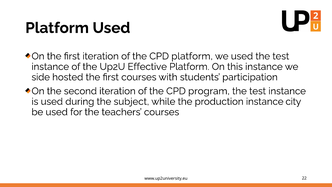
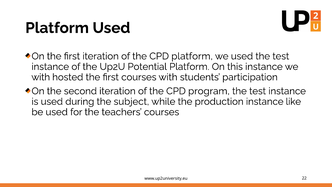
Effective: Effective -> Potential
side at (41, 77): side -> with
city: city -> like
